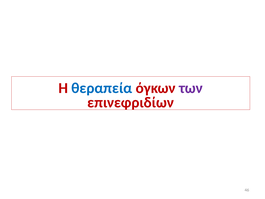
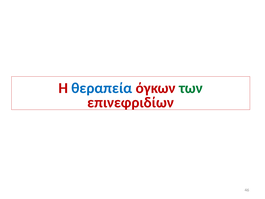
των colour: purple -> green
